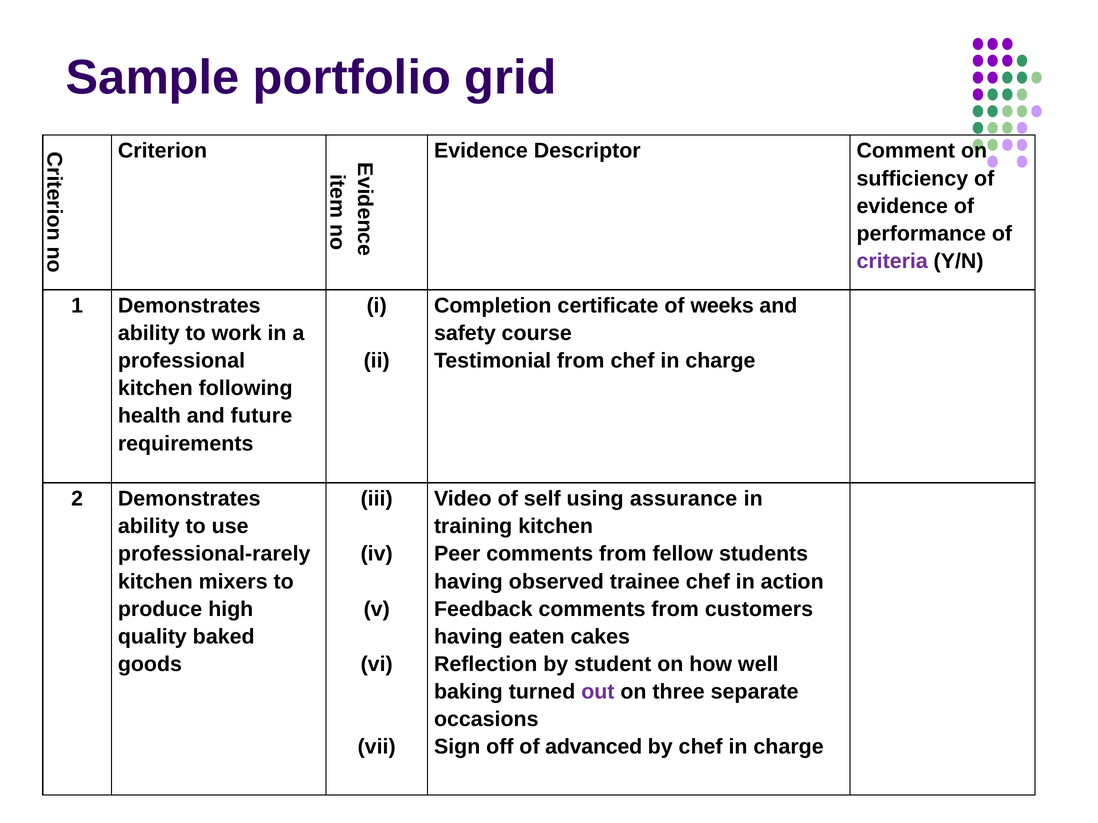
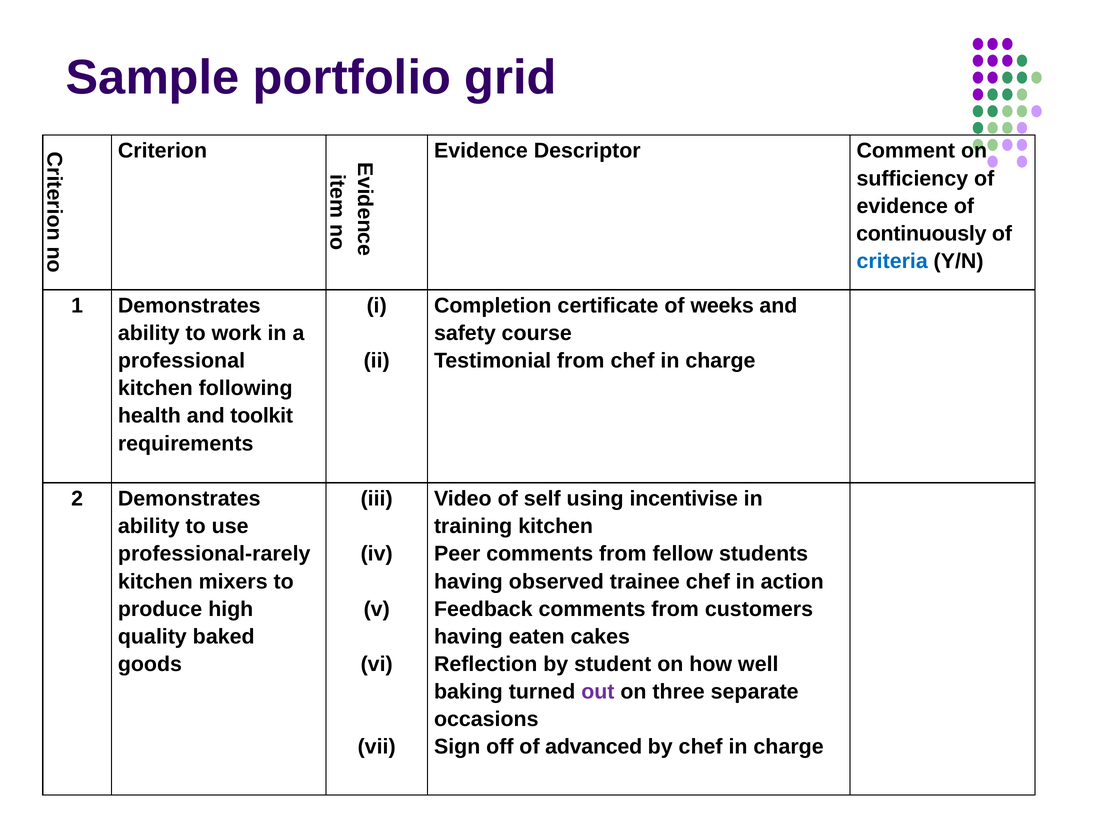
performance: performance -> continuously
criteria colour: purple -> blue
future: future -> toolkit
assurance: assurance -> incentivise
